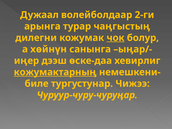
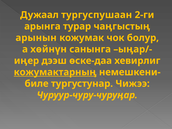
волейболдаар: волейболдаар -> тургуспушаан
дилегни: дилегни -> арынын
чок underline: present -> none
